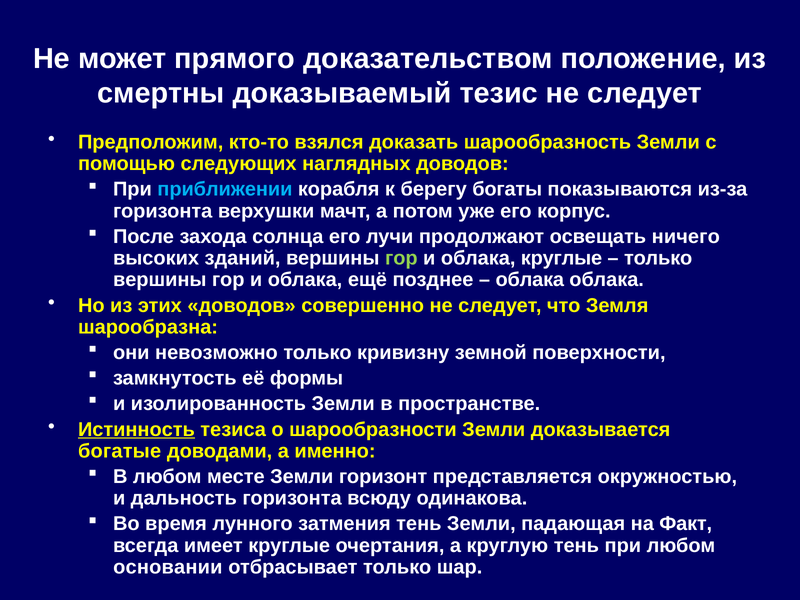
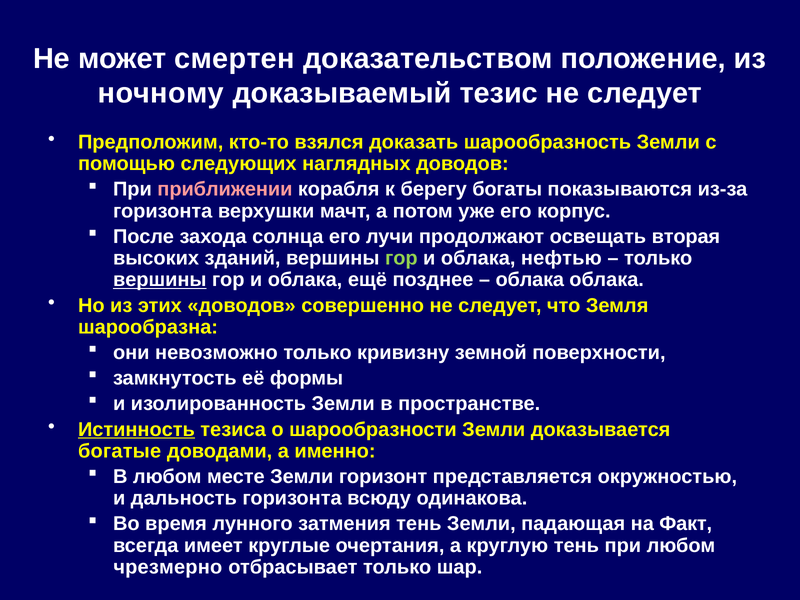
прямого: прямого -> смертен
смертны: смертны -> ночному
приближении colour: light blue -> pink
ничего: ничего -> вторая
облака круглые: круглые -> нефтью
вершины at (160, 280) underline: none -> present
основании: основании -> чрезмерно
